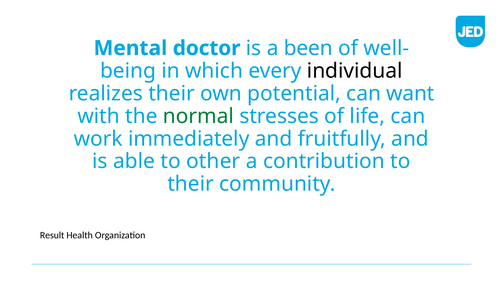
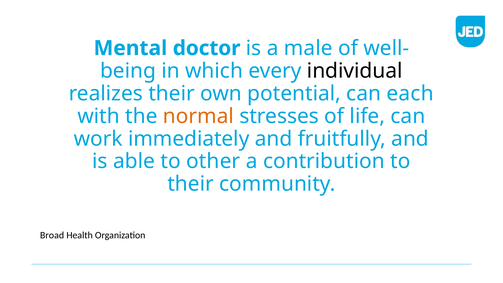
been: been -> male
want: want -> each
normal colour: green -> orange
Result: Result -> Broad
